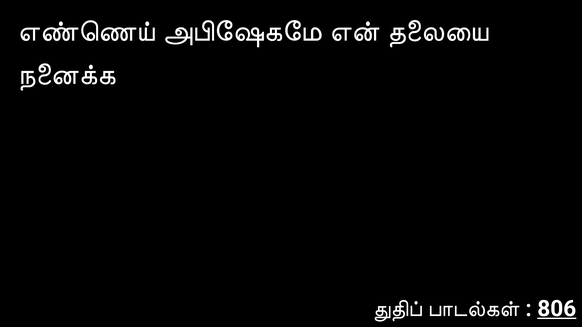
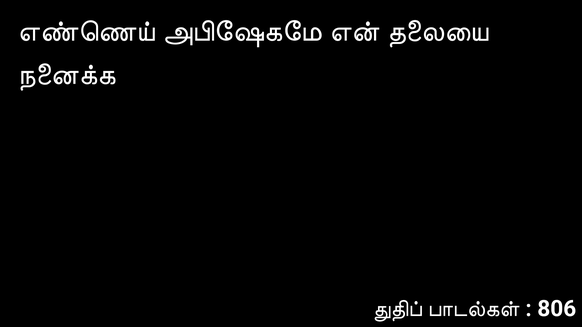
806 underline: present -> none
